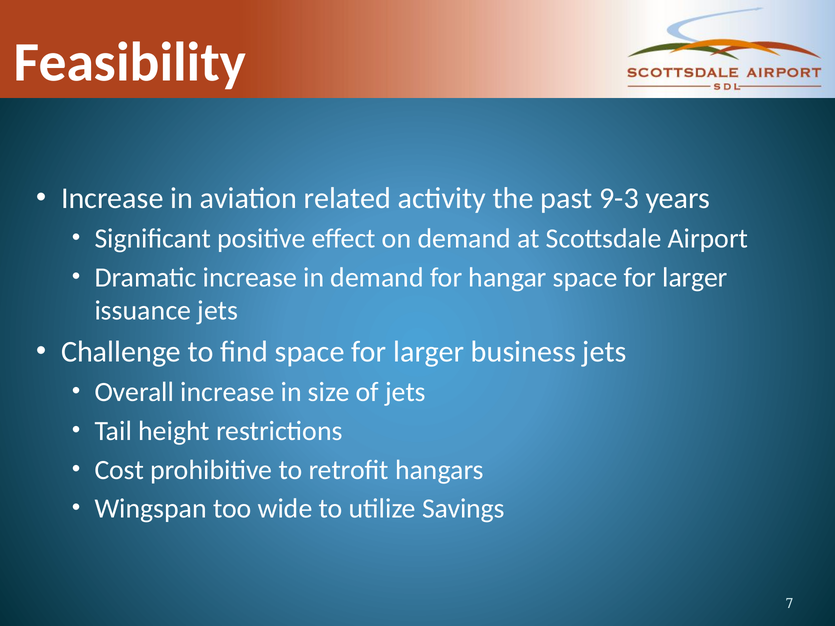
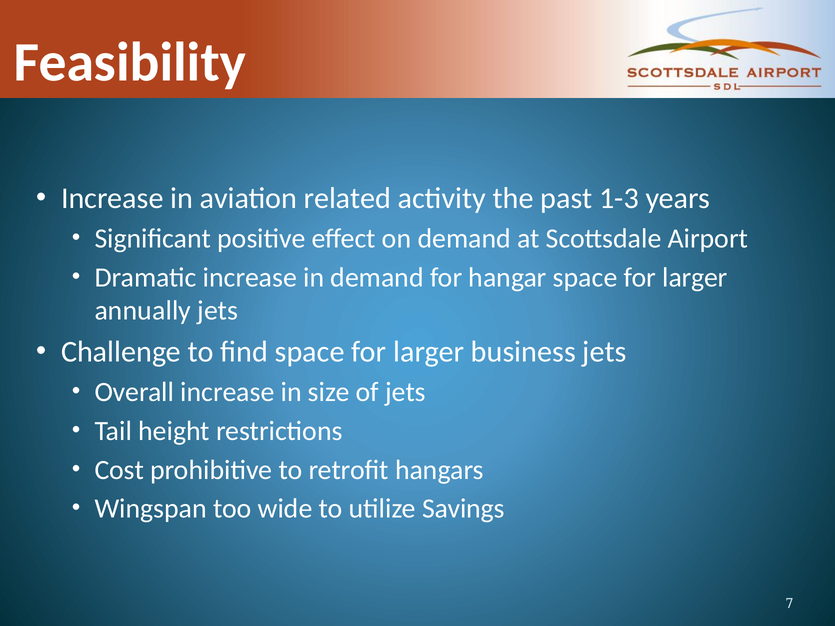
9-3: 9-3 -> 1-3
issuance: issuance -> annually
